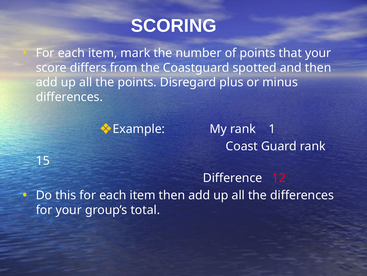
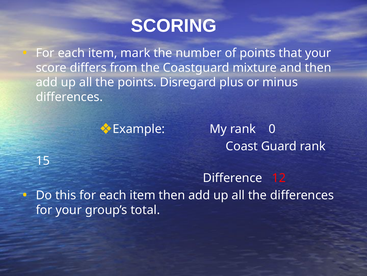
spotted: spotted -> mixture
1: 1 -> 0
